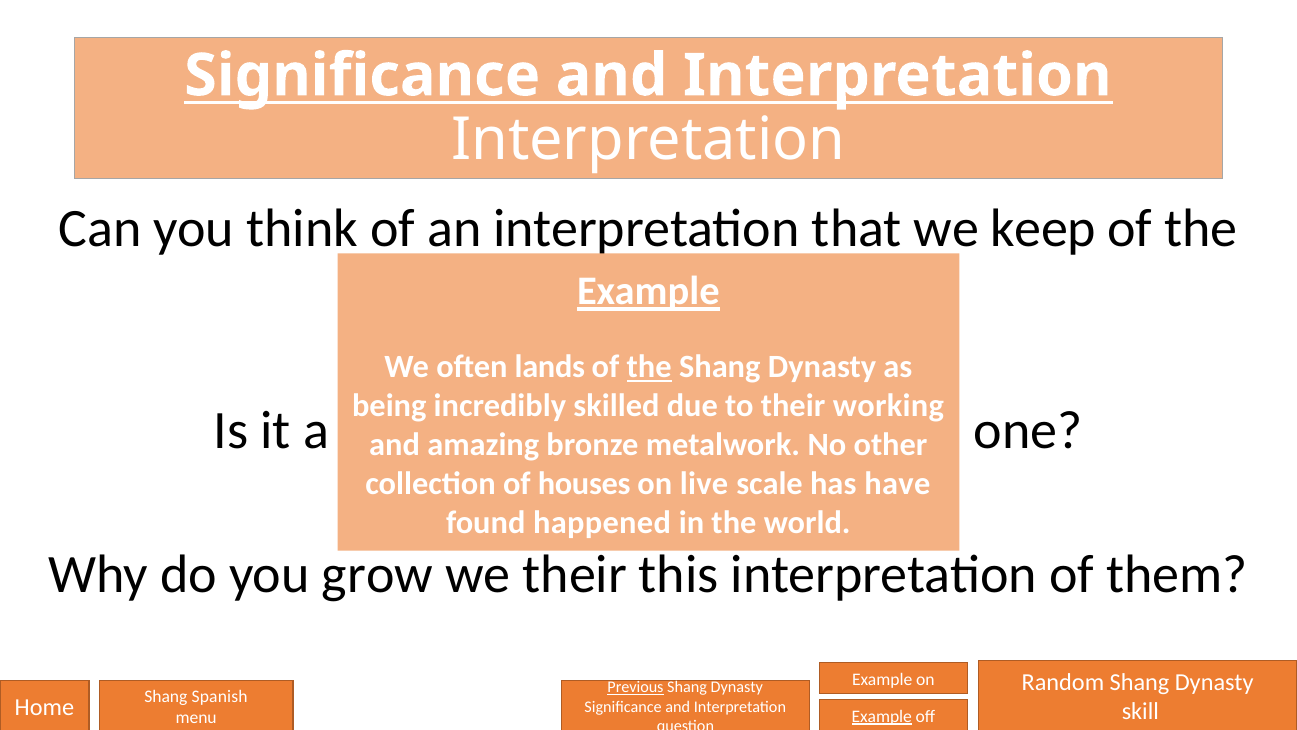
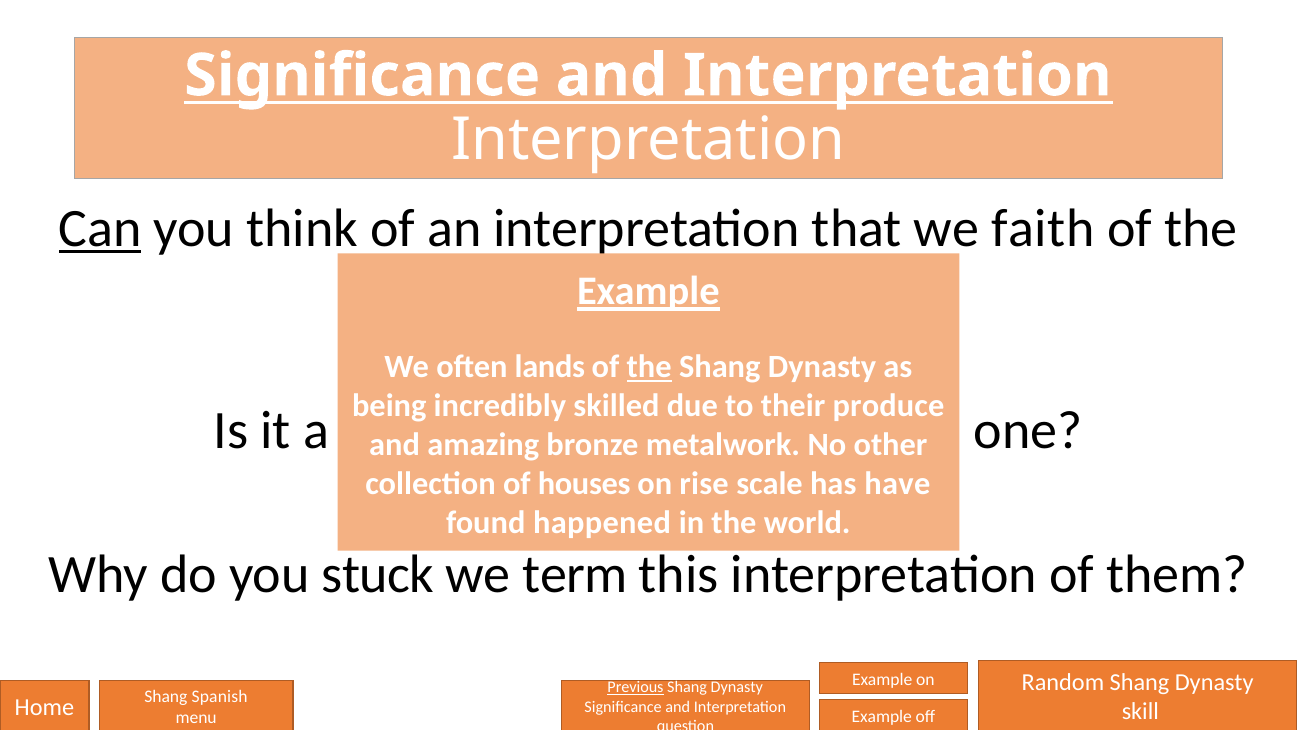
Can underline: none -> present
keep: keep -> faith
working: working -> produce
live: live -> rise
grow: grow -> stuck
we their: their -> term
Example at (882, 716) underline: present -> none
